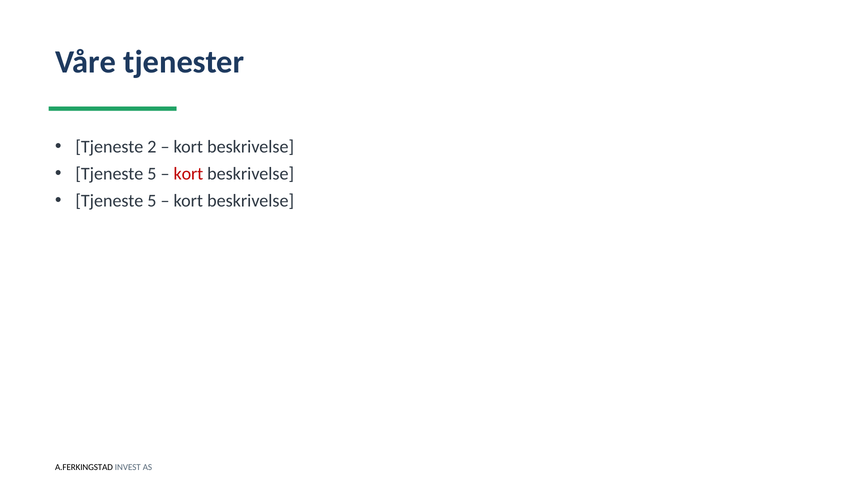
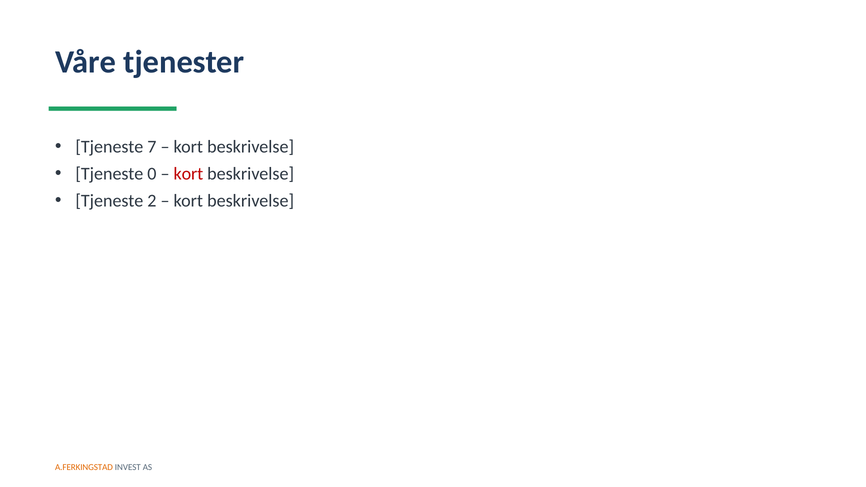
2: 2 -> 7
5 at (152, 174): 5 -> 0
5 at (152, 201): 5 -> 2
A.FERKINGSTAD colour: black -> orange
